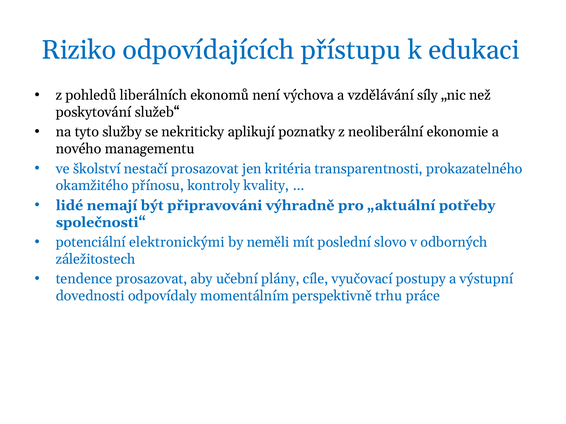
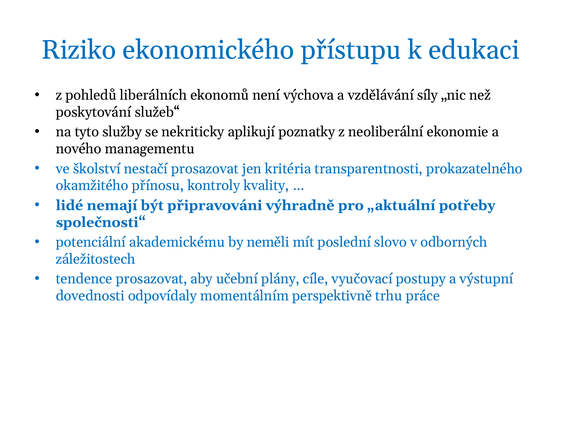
odpovídajících: odpovídajících -> ekonomického
elektronickými: elektronickými -> akademickému
